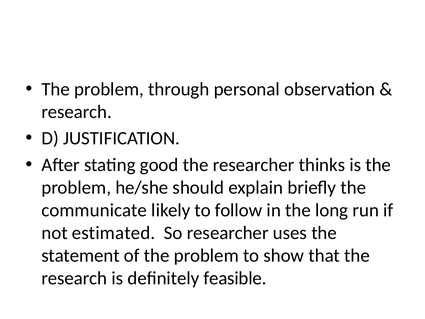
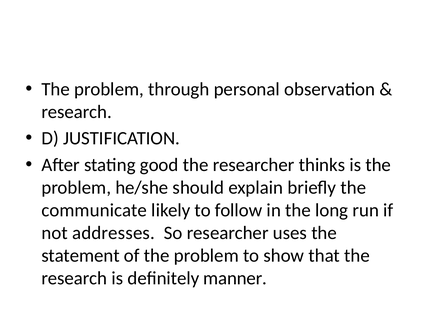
estimated: estimated -> addresses
feasible: feasible -> manner
